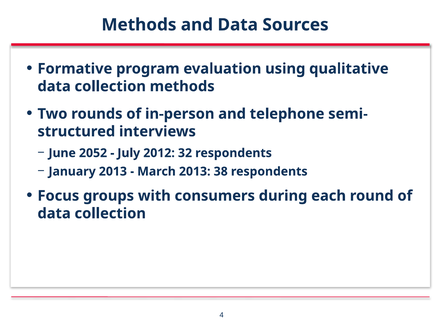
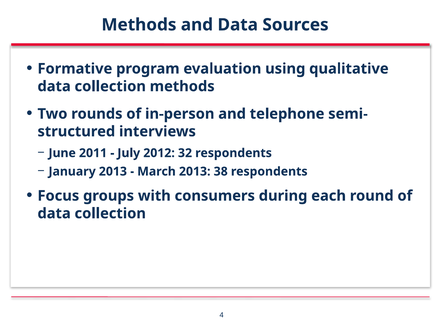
2052: 2052 -> 2011
